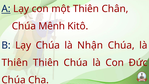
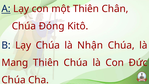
Mênh: Mênh -> Đóng
Thiên at (15, 63): Thiên -> Mang
